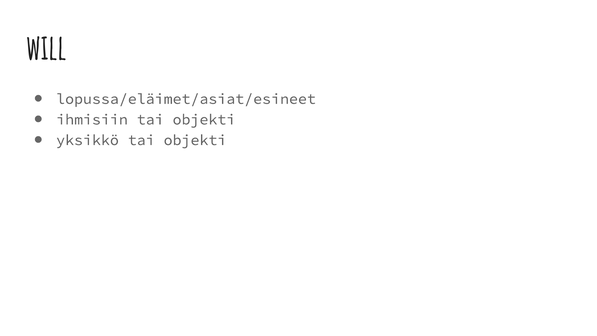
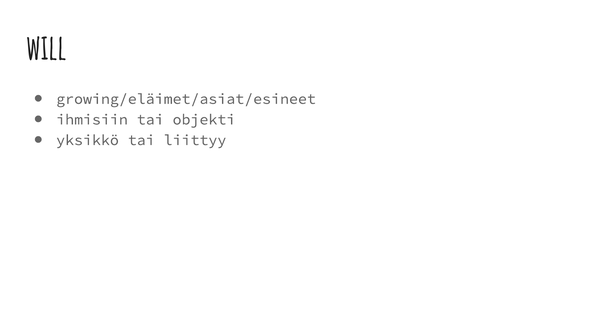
lopussa/eläimet/asiat/esineet: lopussa/eläimet/asiat/esineet -> growing/eläimet/asiat/esineet
yksikkö tai objekti: objekti -> liittyy
